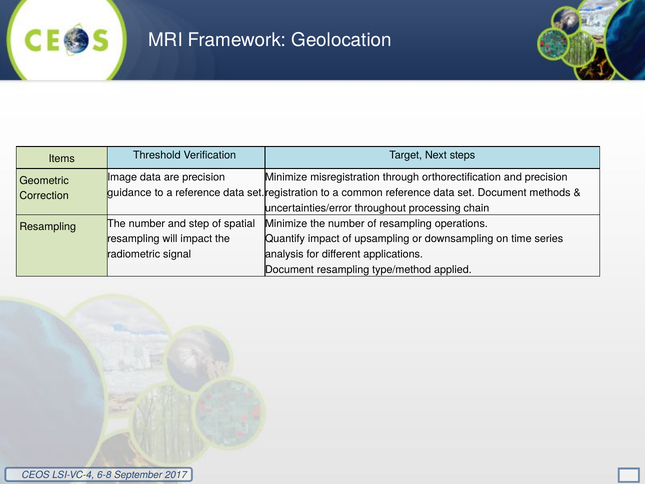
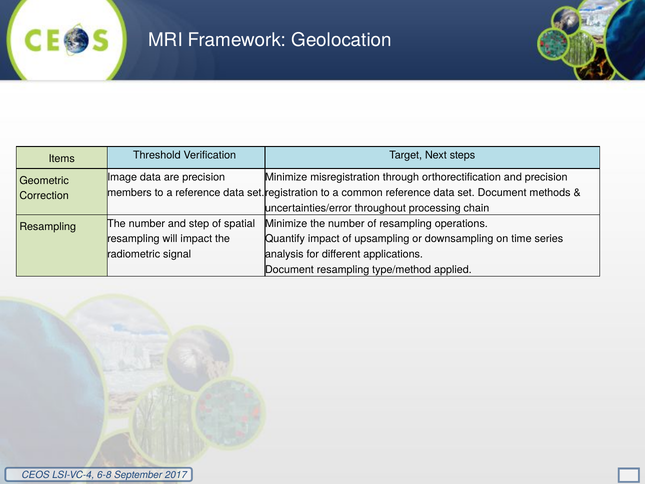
guidance: guidance -> members
